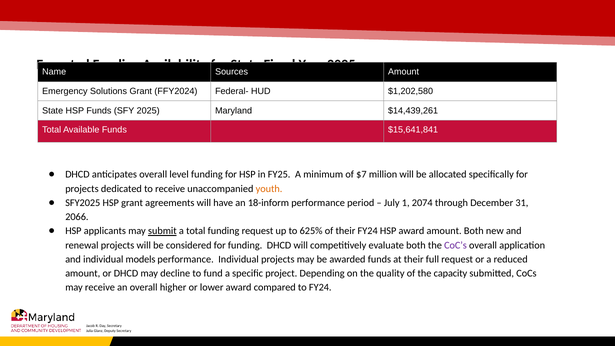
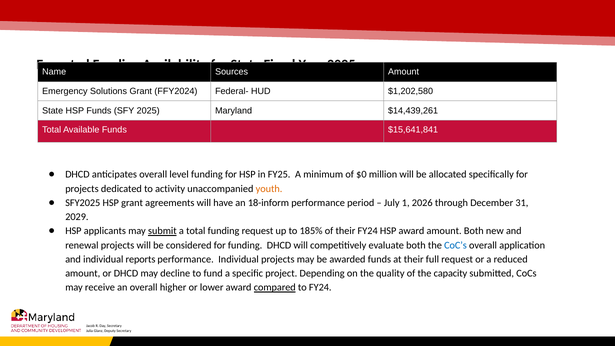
$7: $7 -> $0
to receive: receive -> activity
2074: 2074 -> 2026
2066: 2066 -> 2029
625%: 625% -> 185%
CoC’s colour: purple -> blue
models: models -> reports
compared underline: none -> present
